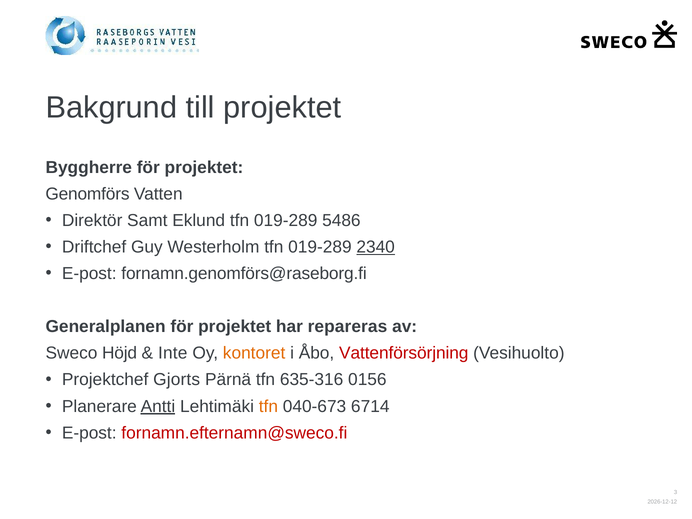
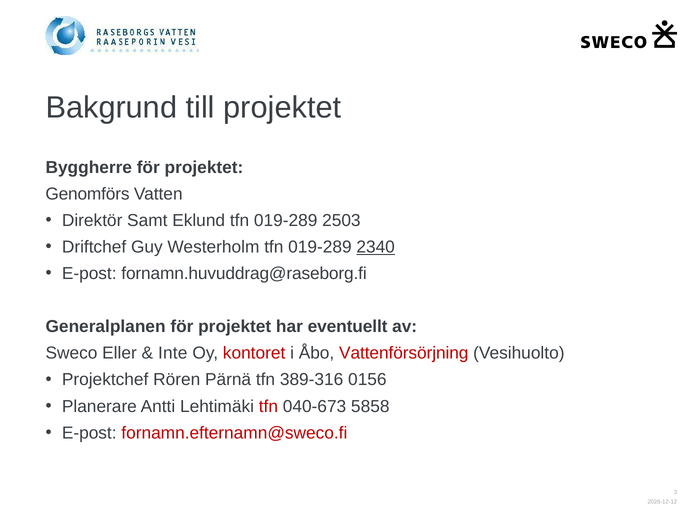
5486: 5486 -> 2503
fornamn.genomförs@raseborg.fi: fornamn.genomförs@raseborg.fi -> fornamn.huvuddrag@raseborg.fi
repareras: repareras -> eventuellt
Höjd: Höjd -> Eller
kontoret colour: orange -> red
Gjorts: Gjorts -> Rören
635-316: 635-316 -> 389-316
Antti underline: present -> none
tfn at (268, 406) colour: orange -> red
6714: 6714 -> 5858
